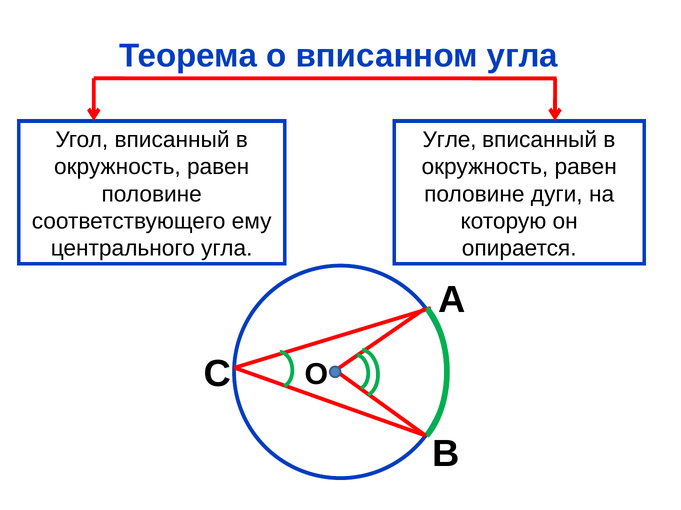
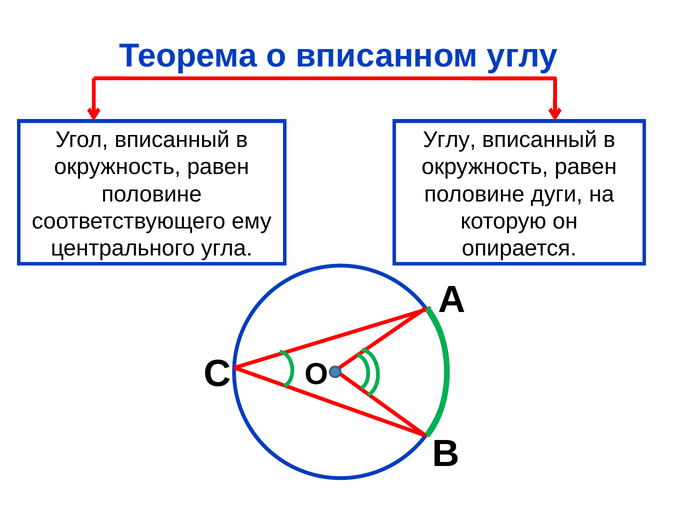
вписанном угла: угла -> углу
Угле at (450, 140): Угле -> Углу
